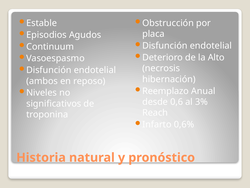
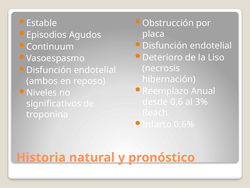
Alto: Alto -> Liso
